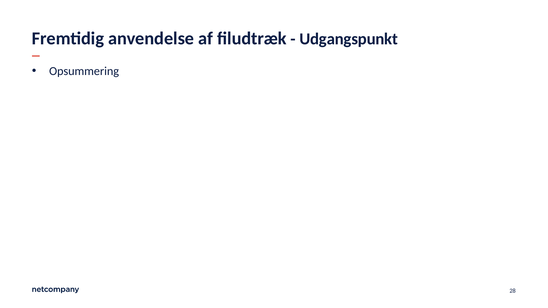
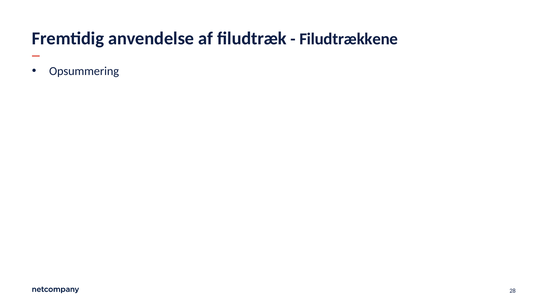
Udgangspunkt: Udgangspunkt -> Filudtrækkene
